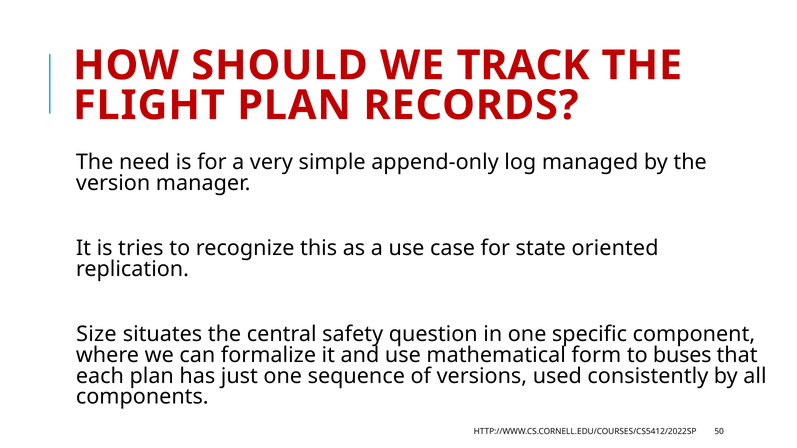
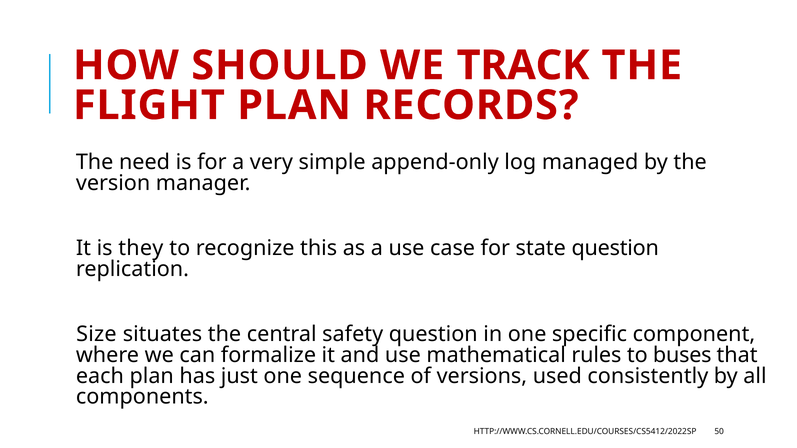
tries: tries -> they
state oriented: oriented -> question
form: form -> rules
